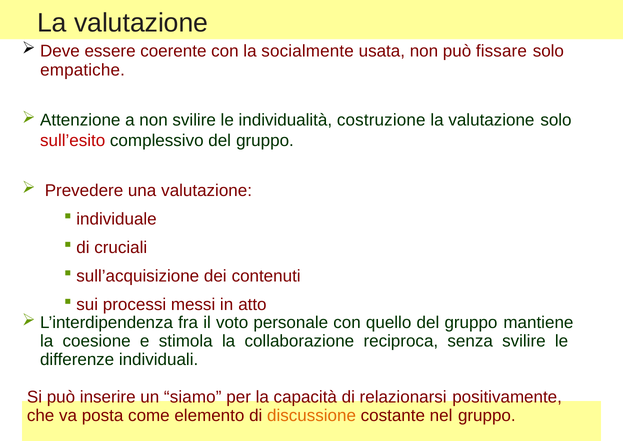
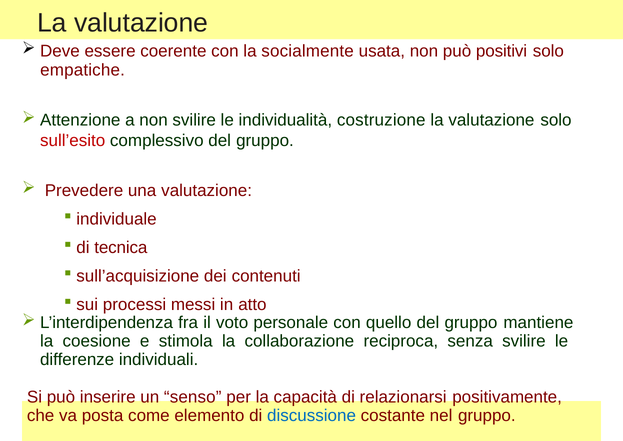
fissare: fissare -> positivi
cruciali: cruciali -> tecnica
siamo: siamo -> senso
discussione colour: orange -> blue
